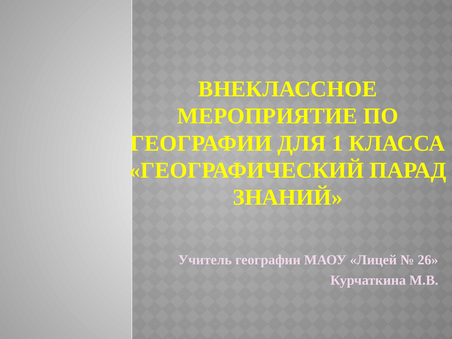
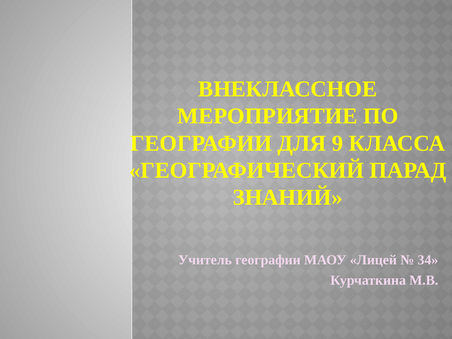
1: 1 -> 9
26: 26 -> 34
